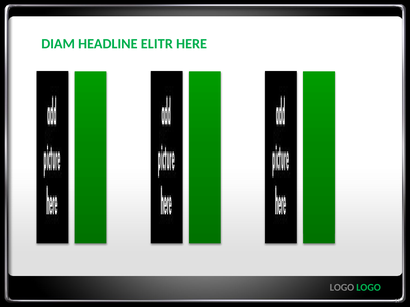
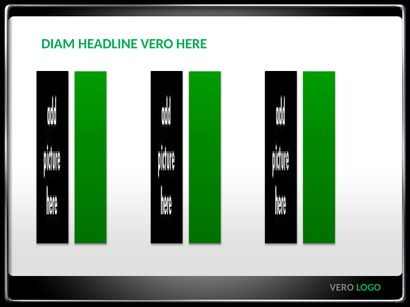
HEADLINE ELITR: ELITR -> VERO
LOGO at (342, 288): LOGO -> VERO
